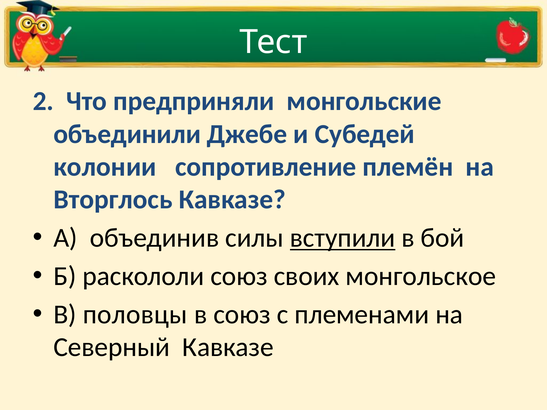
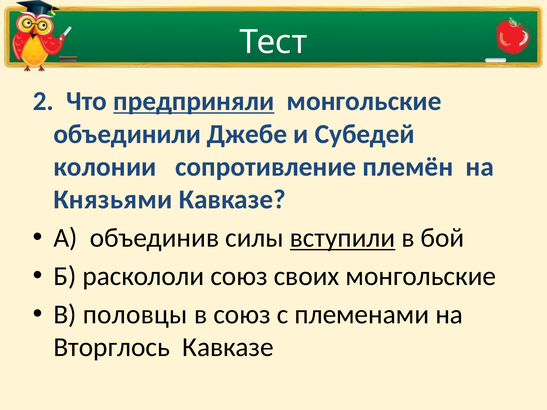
предприняли underline: none -> present
Вторглось: Вторглось -> Князьями
своих монгольское: монгольское -> монгольские
Северный: Северный -> Вторглось
